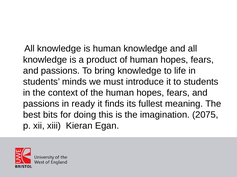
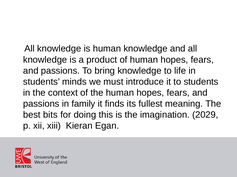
ready: ready -> family
2075: 2075 -> 2029
